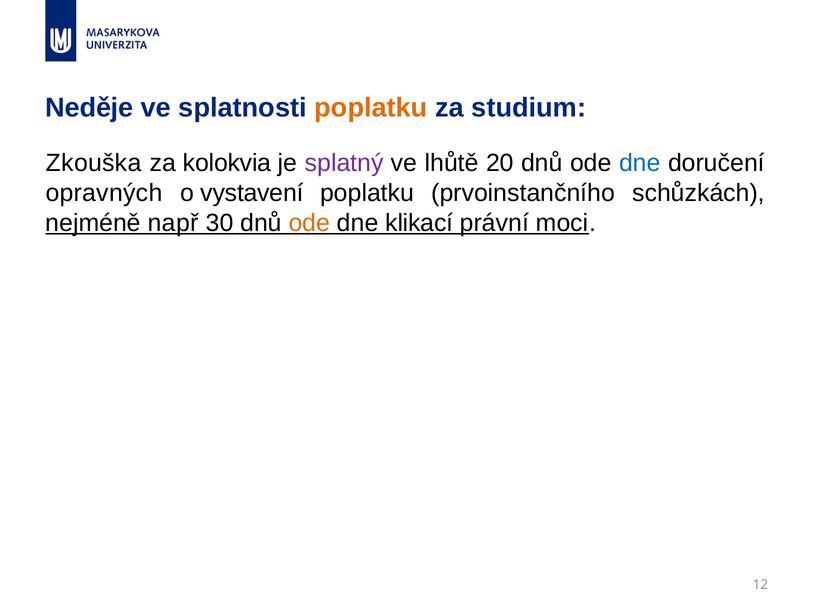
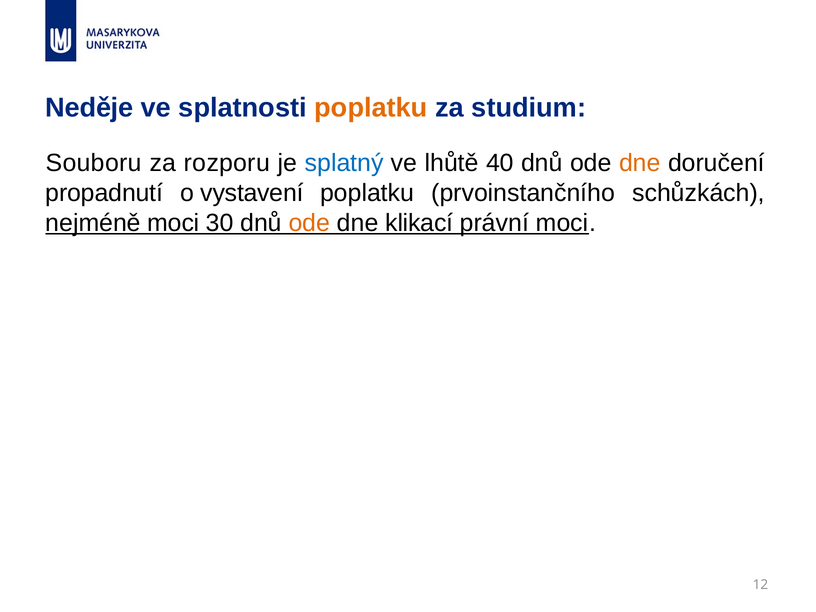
Zkouška: Zkouška -> Souboru
kolokvia: kolokvia -> rozporu
splatný colour: purple -> blue
20: 20 -> 40
dne at (640, 163) colour: blue -> orange
opravných: opravných -> propadnutí
nejméně např: např -> moci
